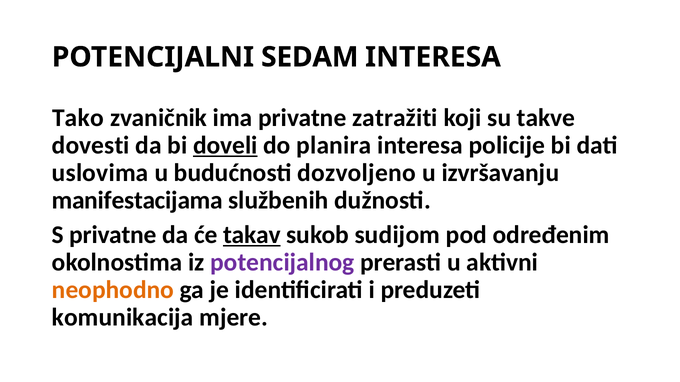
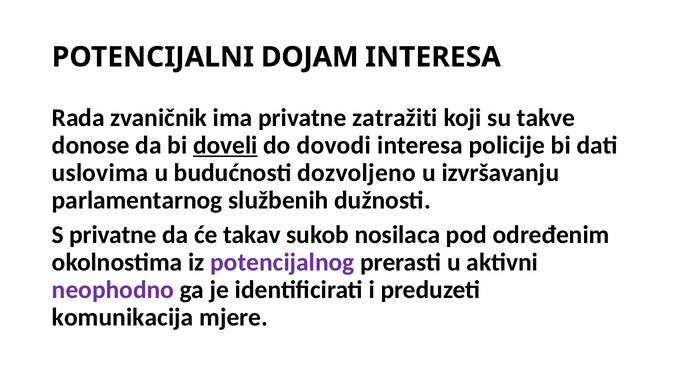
SEDAM: SEDAM -> DOJAM
Tako: Tako -> Rada
dovesti: dovesti -> donose
planira: planira -> dovodi
manifestacijama: manifestacijama -> parlamentarnog
takav underline: present -> none
sudijom: sudijom -> nosilaca
neophodno colour: orange -> purple
